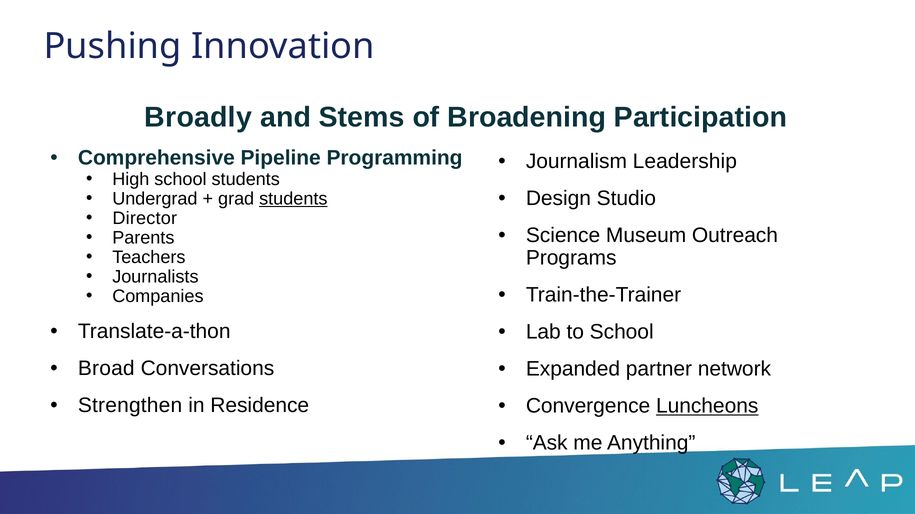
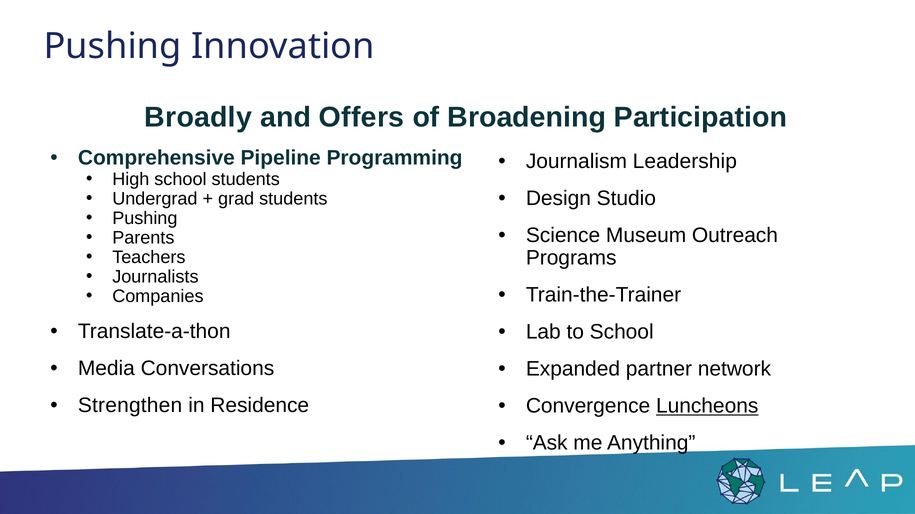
Stems: Stems -> Offers
students at (293, 199) underline: present -> none
Director at (145, 218): Director -> Pushing
Broad: Broad -> Media
